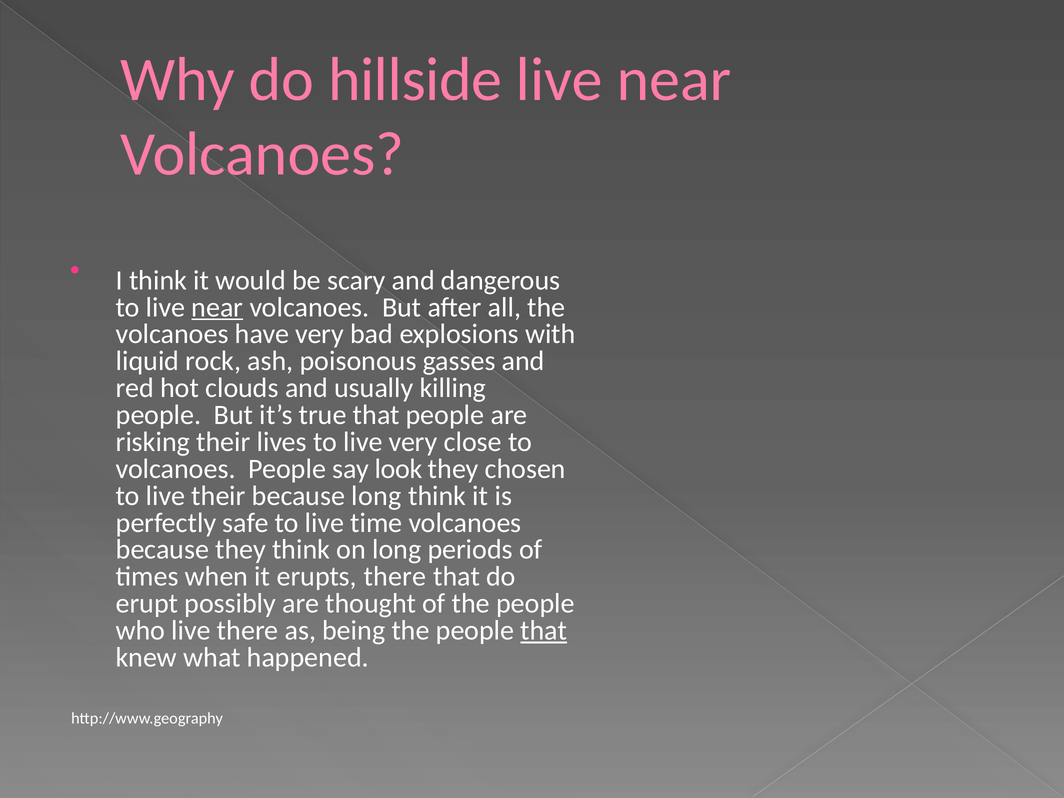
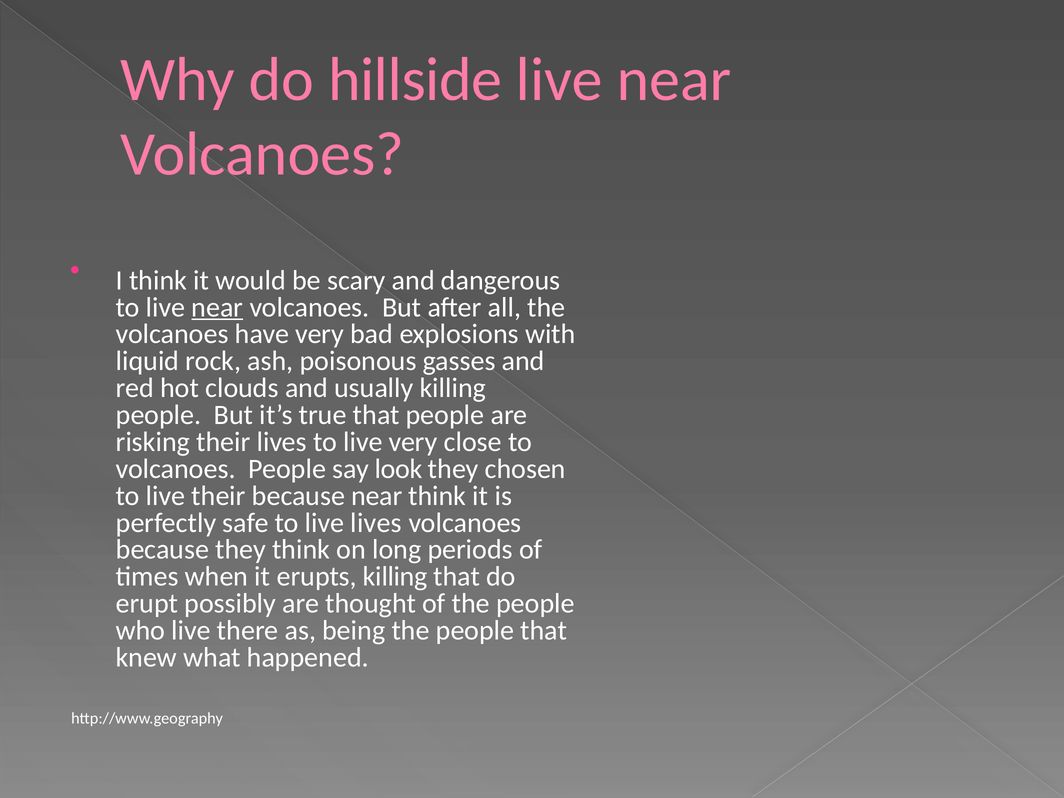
because long: long -> near
live time: time -> lives
erupts there: there -> killing
that at (544, 631) underline: present -> none
